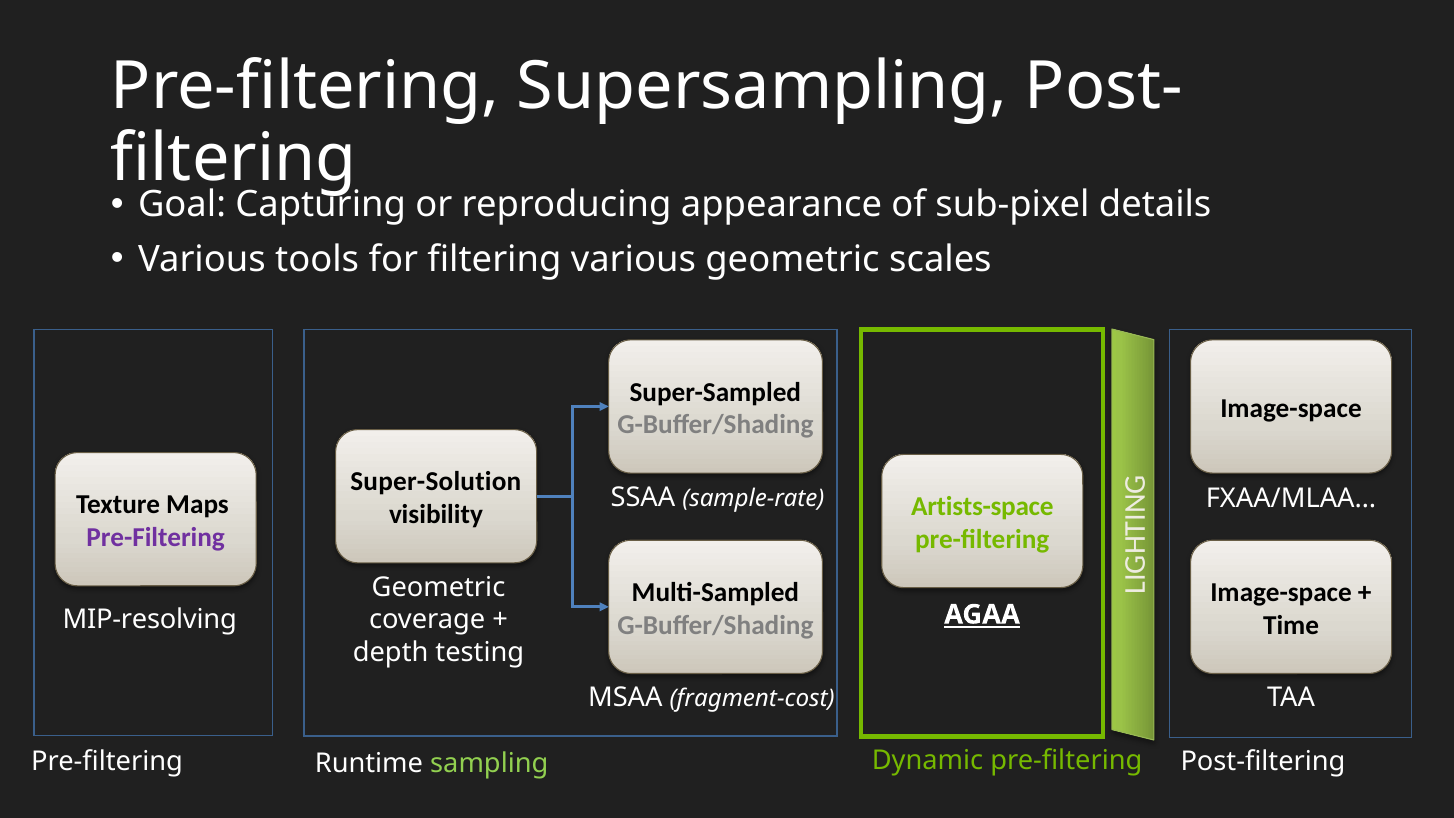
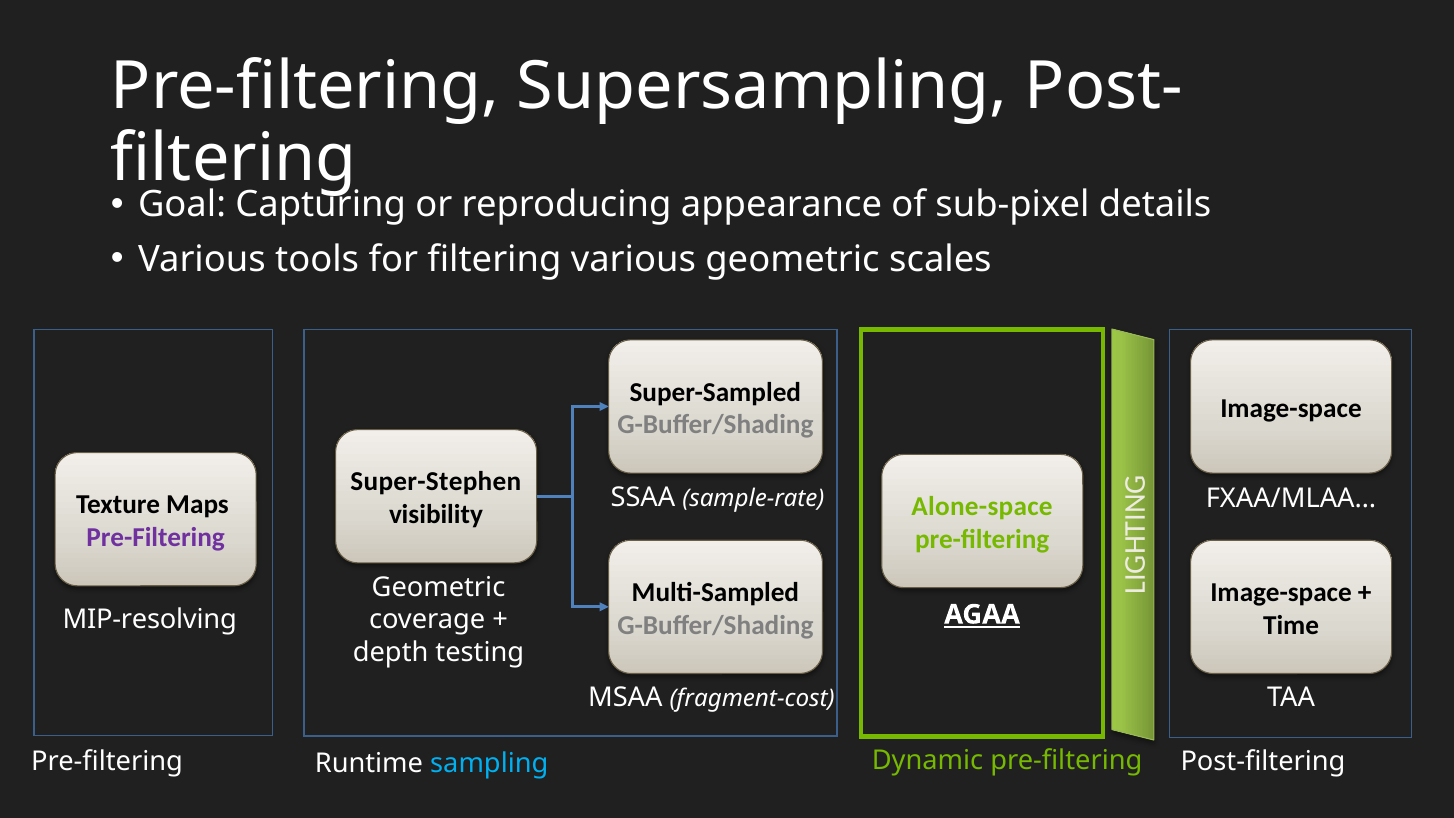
Super-Solution: Super-Solution -> Super-Stephen
Artists-space: Artists-space -> Alone-space
sampling colour: light green -> light blue
